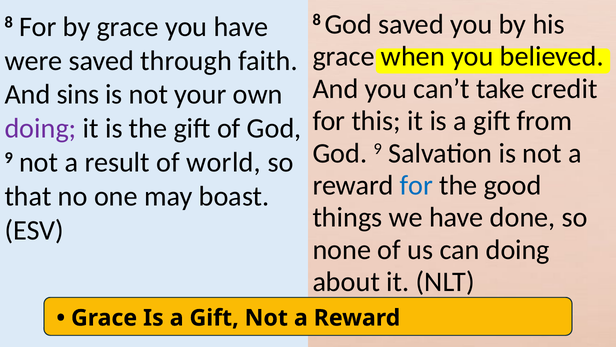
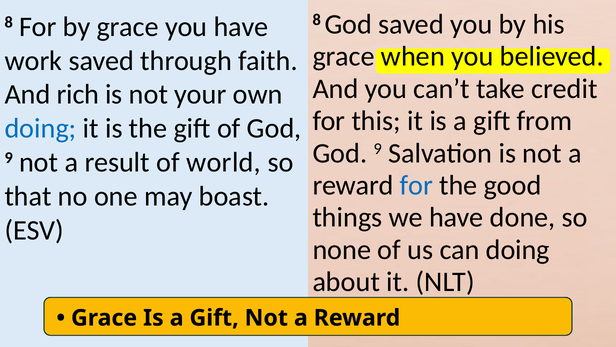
were: were -> work
sins: sins -> rich
doing at (40, 128) colour: purple -> blue
